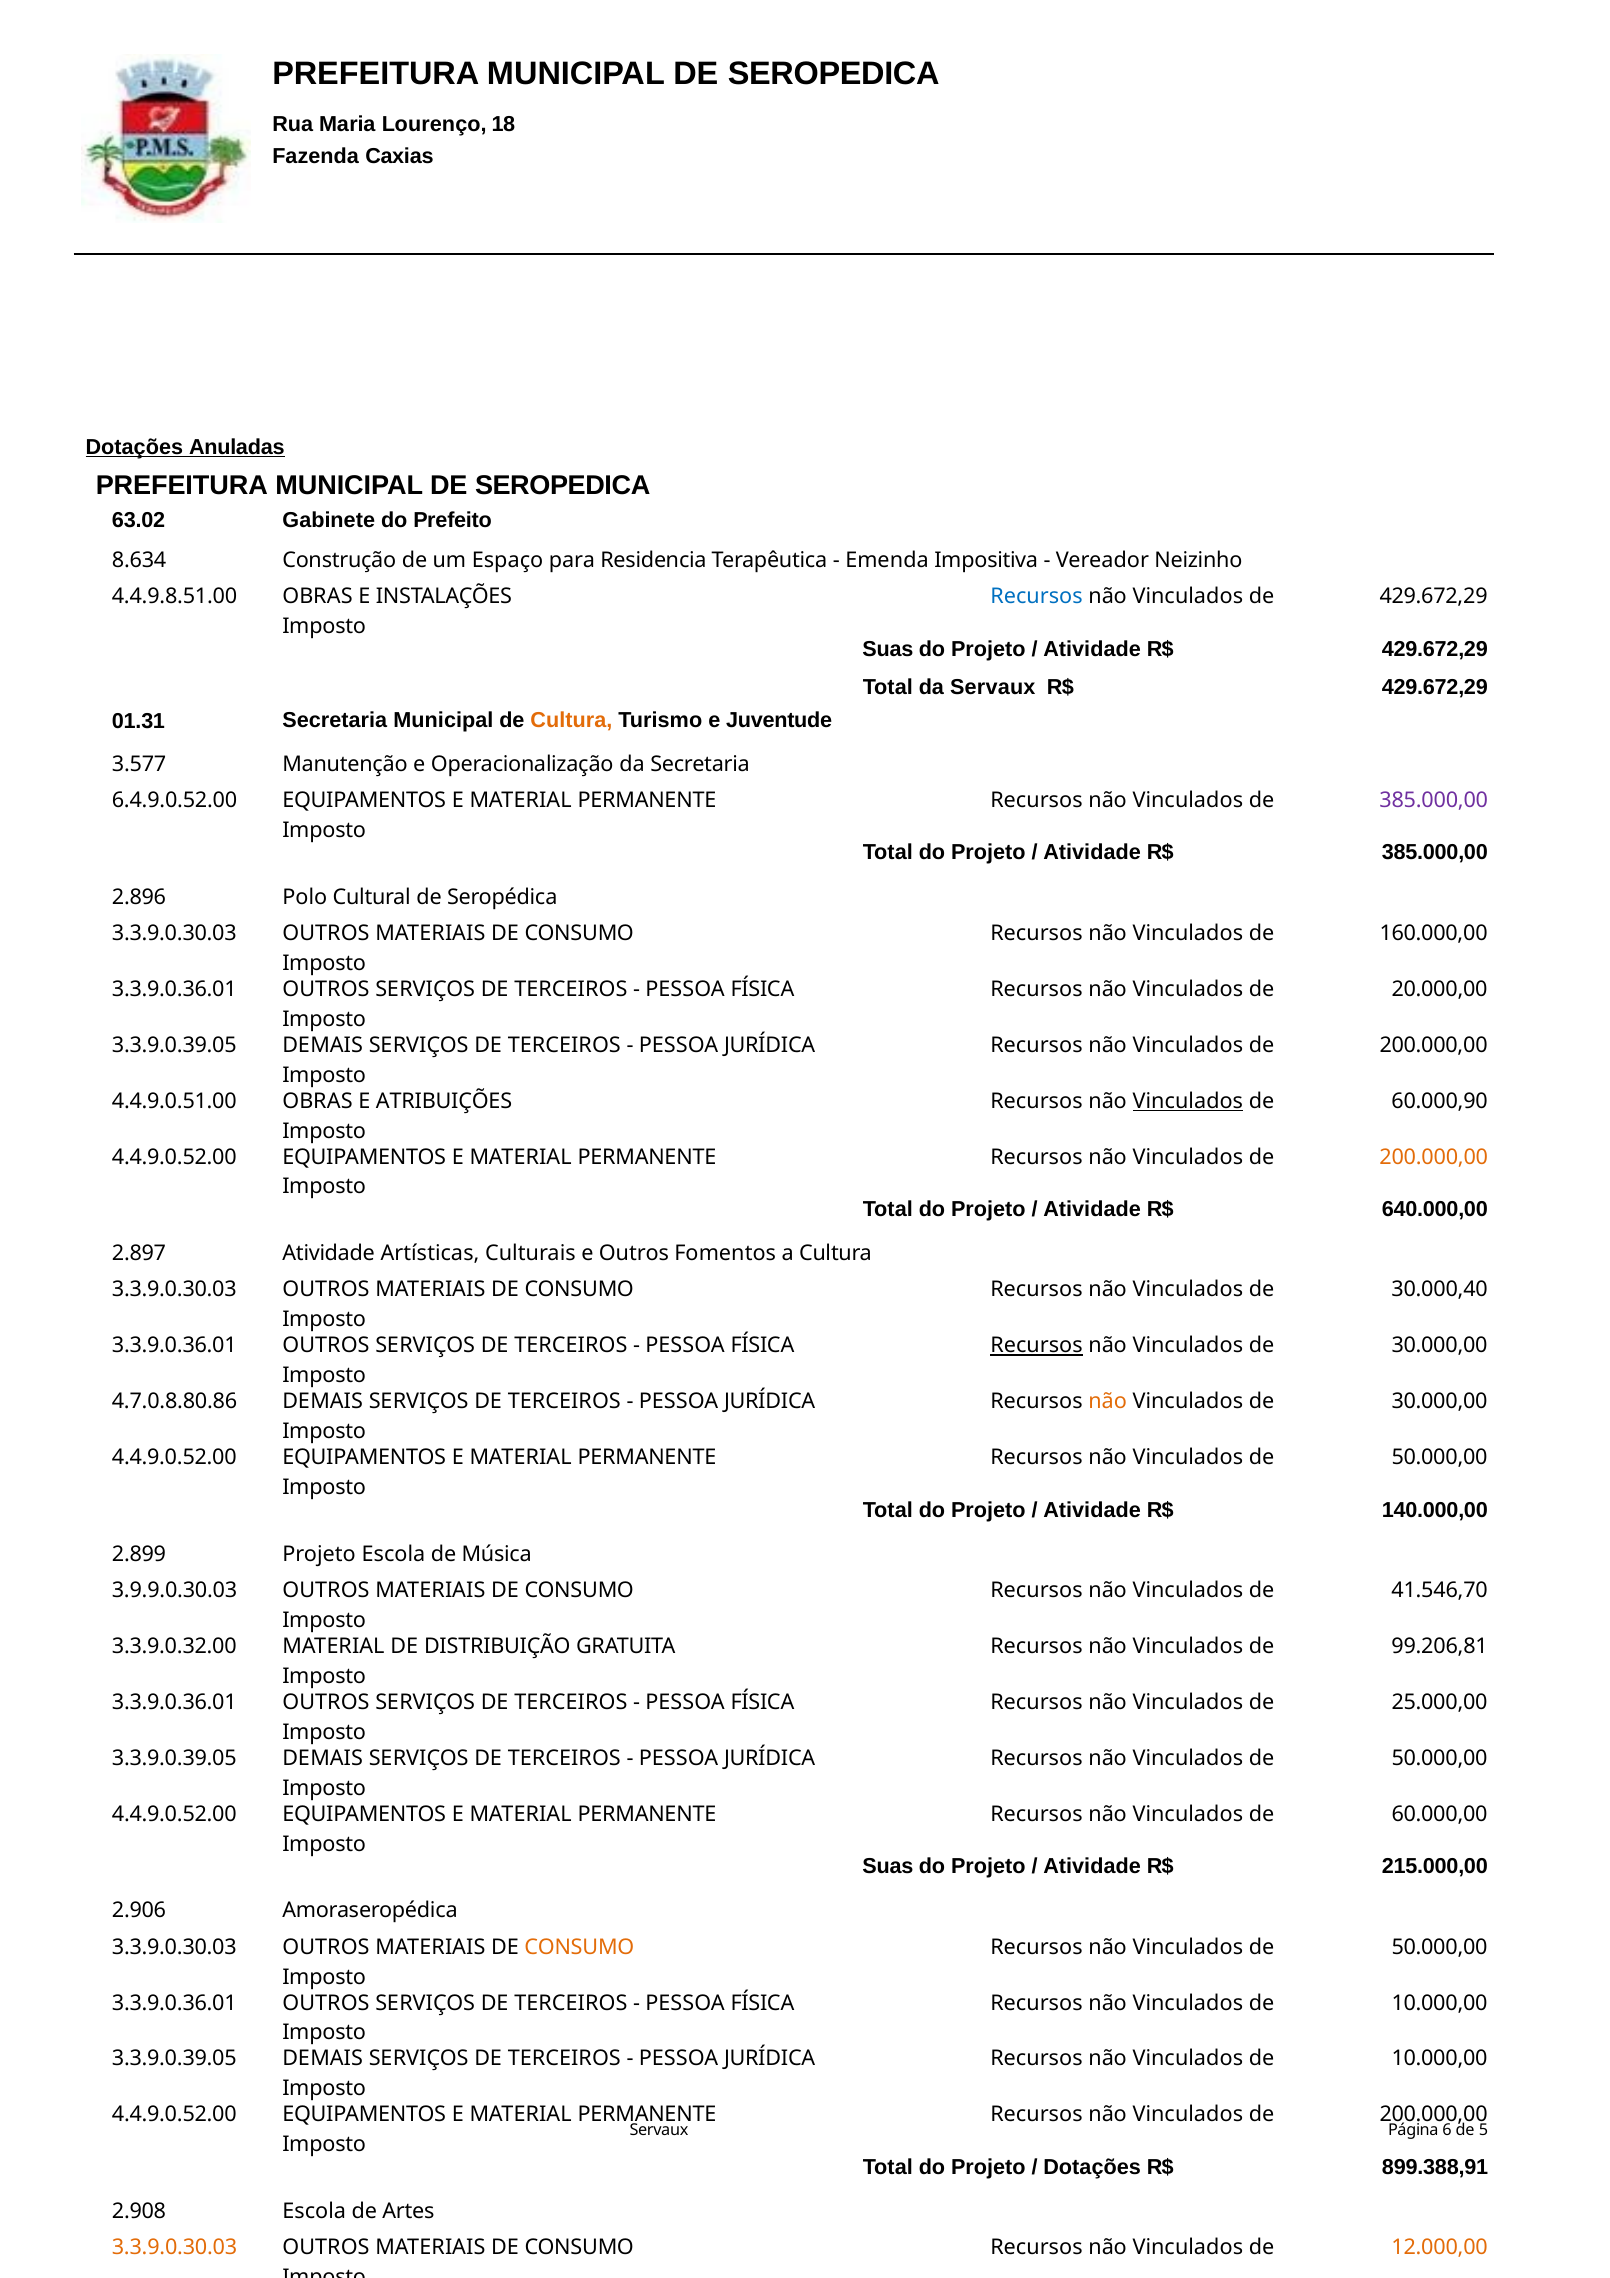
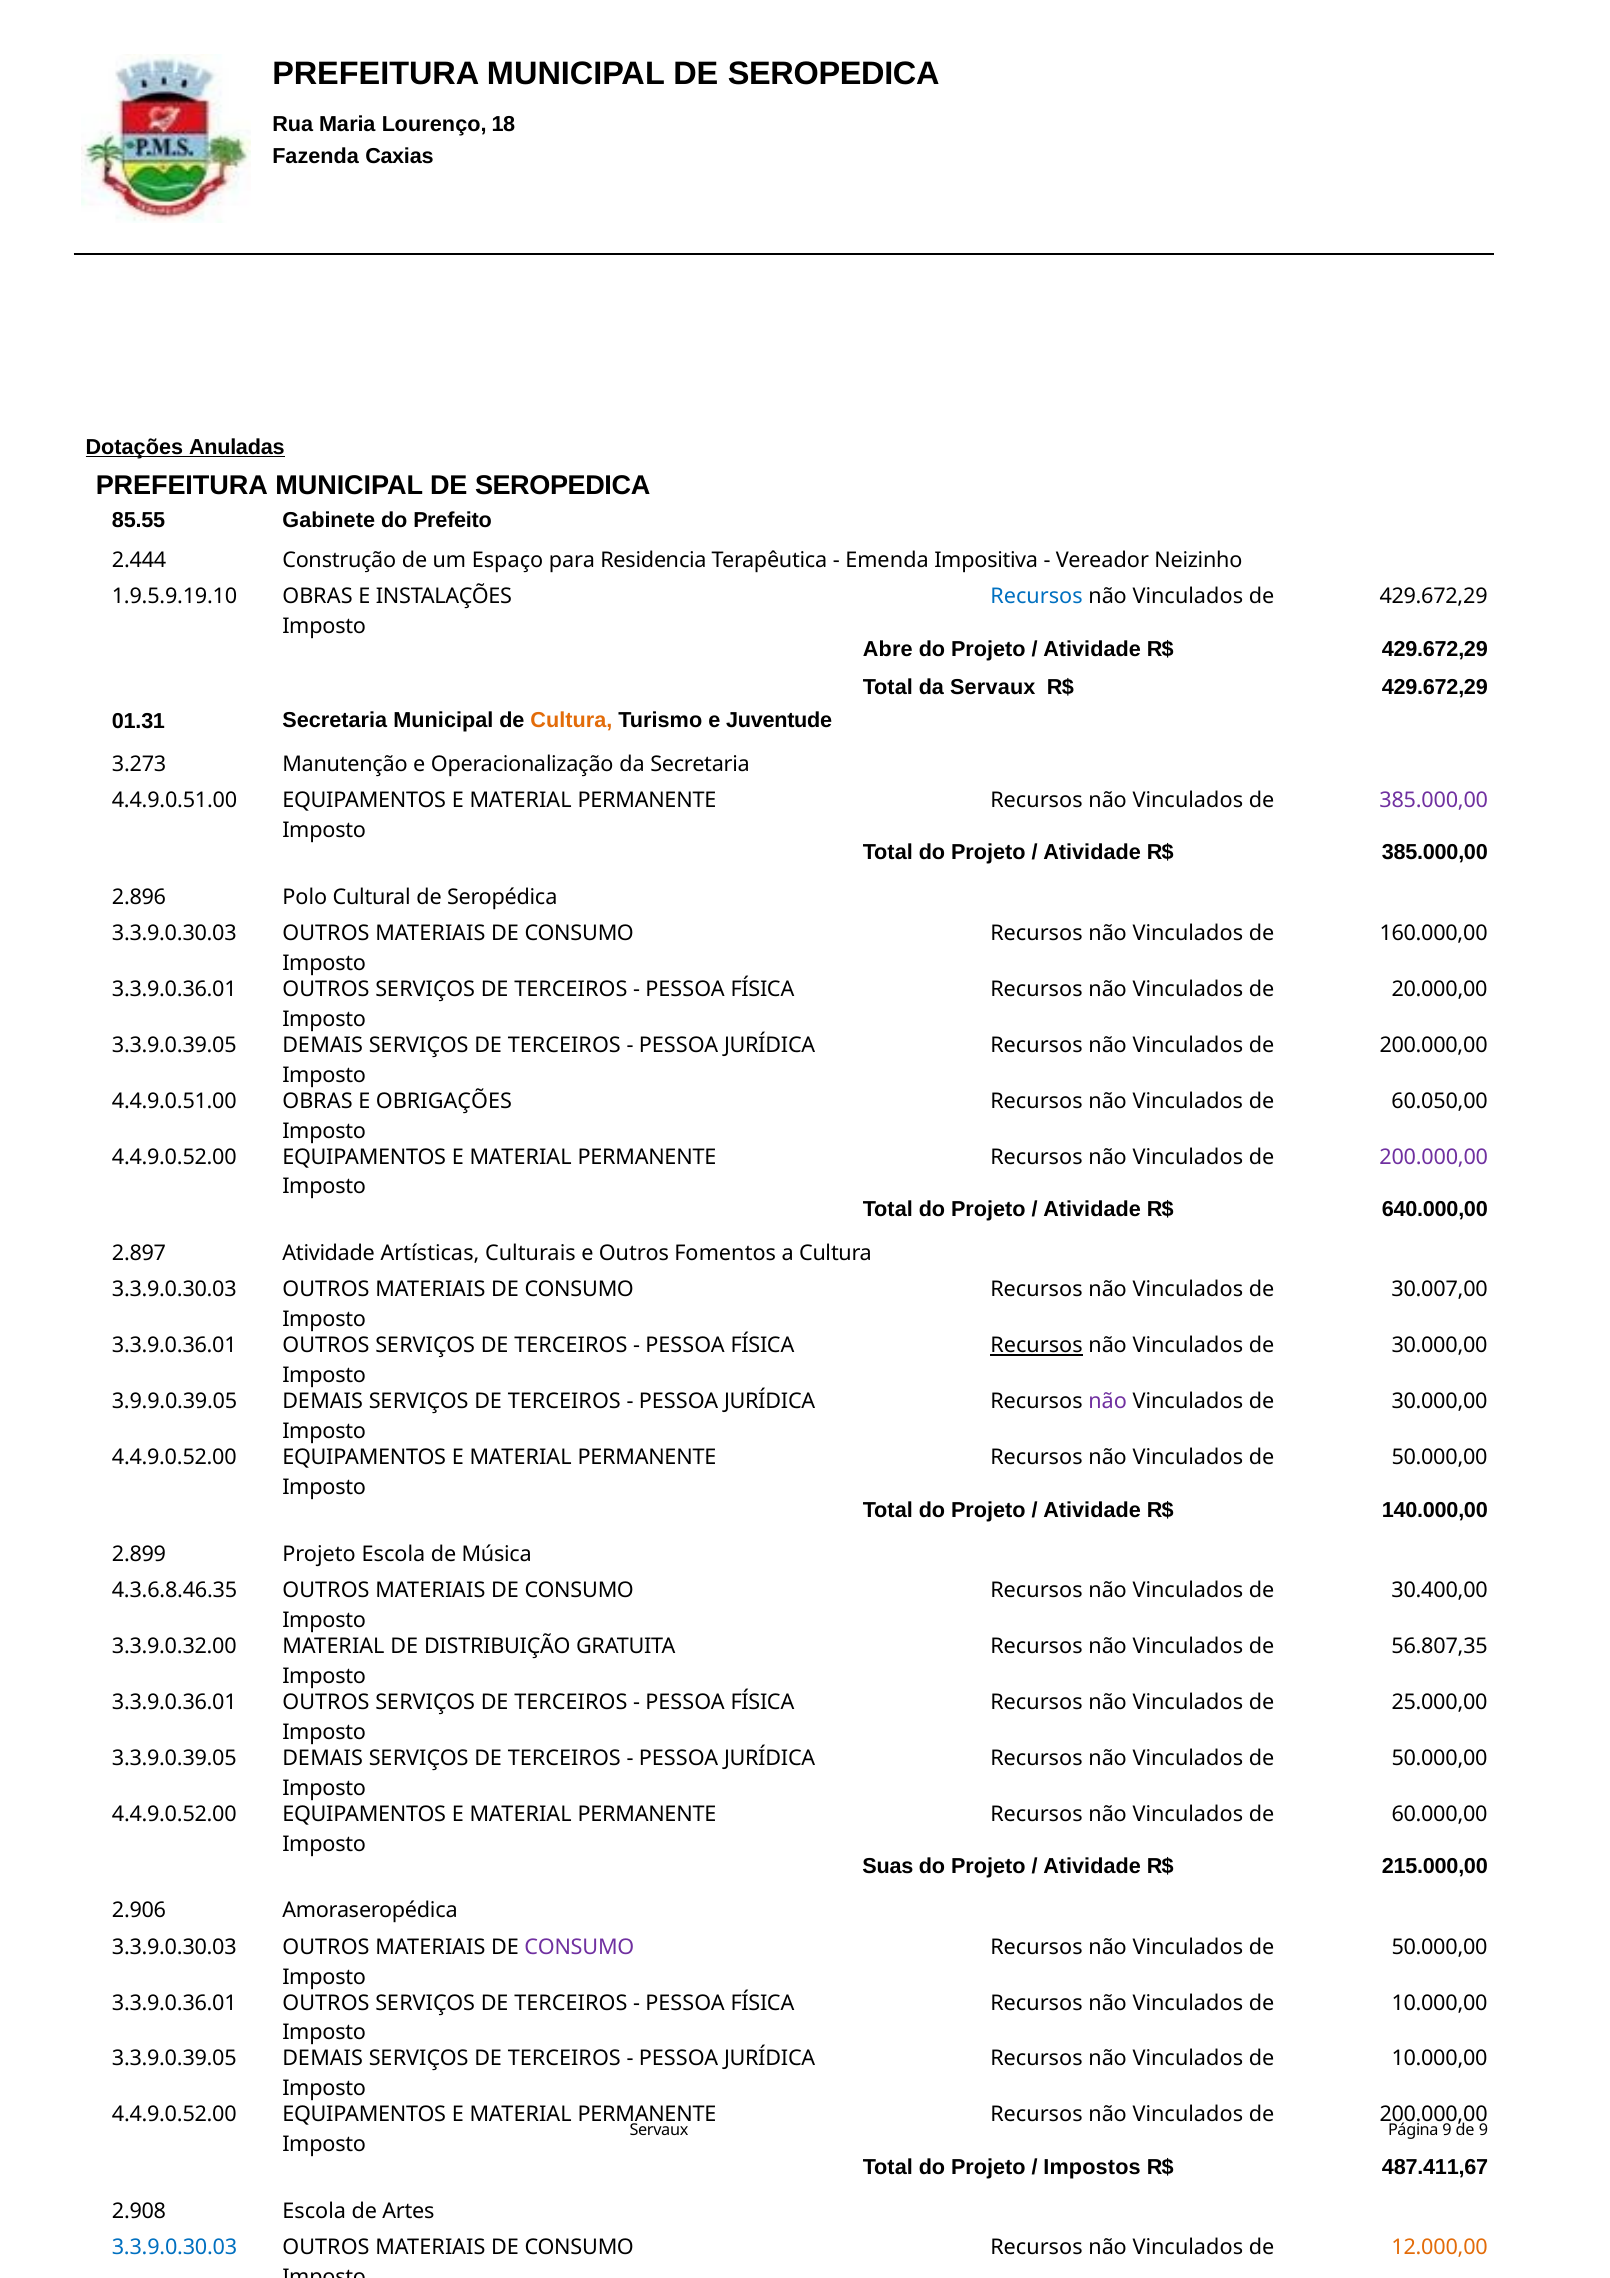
63.02: 63.02 -> 85.55
8.634: 8.634 -> 2.444
4.4.9.8.51.00: 4.4.9.8.51.00 -> 1.9.5.9.19.10
Suas at (888, 649): Suas -> Abre
3.577: 3.577 -> 3.273
6.4.9.0.52.00 at (175, 801): 6.4.9.0.52.00 -> 4.4.9.0.51.00
ATRIBUIÇÕES: ATRIBUIÇÕES -> OBRIGAÇÕES
Vinculados at (1188, 1101) underline: present -> none
60.000,90: 60.000,90 -> 60.050,00
200.000,00 at (1434, 1157) colour: orange -> purple
30.000,40: 30.000,40 -> 30.007,00
4.7.0.8.80.86: 4.7.0.8.80.86 -> 3.9.9.0.39.05
não at (1108, 1402) colour: orange -> purple
3.9.9.0.30.03: 3.9.9.0.30.03 -> 4.3.6.8.46.35
41.546,70: 41.546,70 -> 30.400,00
99.206,81: 99.206,81 -> 56.807,35
CONSUMO at (579, 1947) colour: orange -> purple
Página 6: 6 -> 9
de 5: 5 -> 9
Dotações at (1092, 2167): Dotações -> Impostos
899.388,91: 899.388,91 -> 487.411,67
3.3.9.0.30.03 at (175, 2248) colour: orange -> blue
